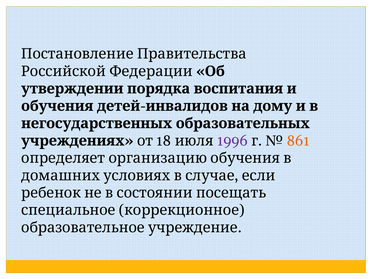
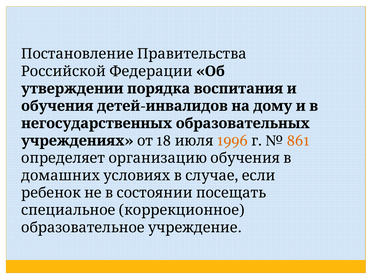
1996 colour: purple -> orange
